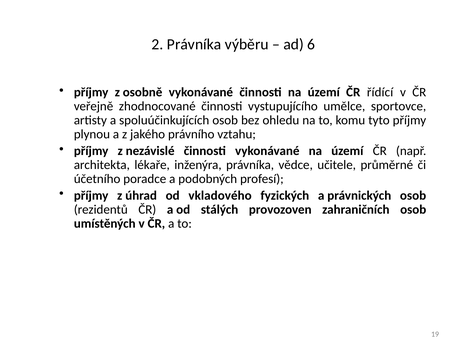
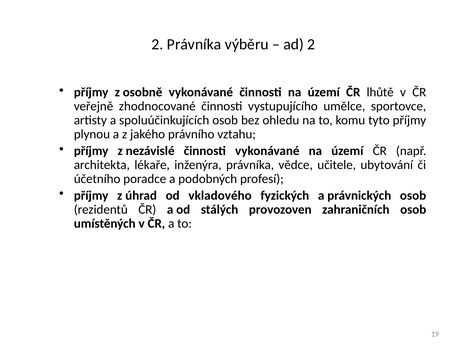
ad 6: 6 -> 2
řídící: řídící -> lhůtě
průměrné: průměrné -> ubytování
